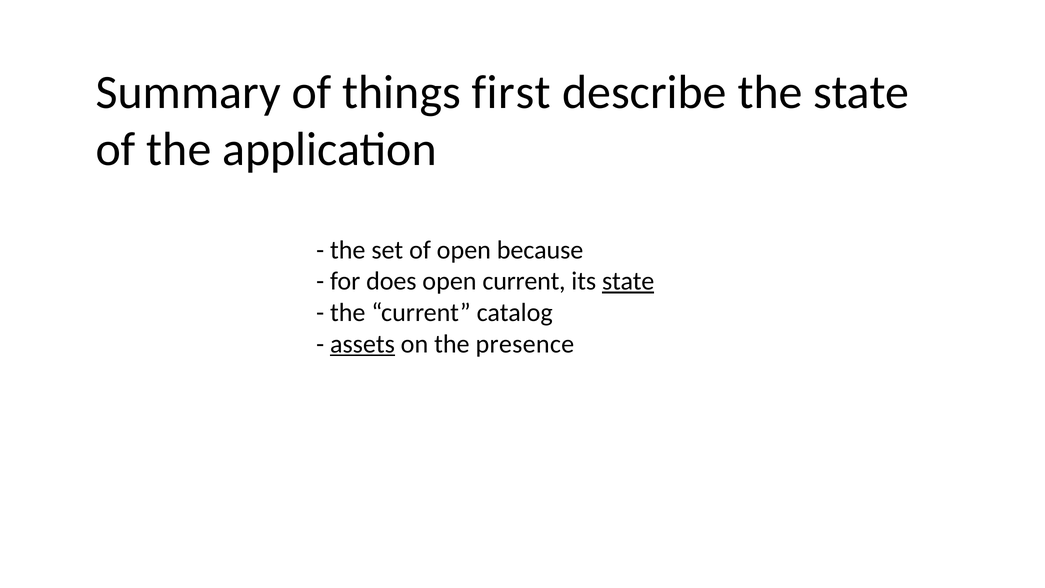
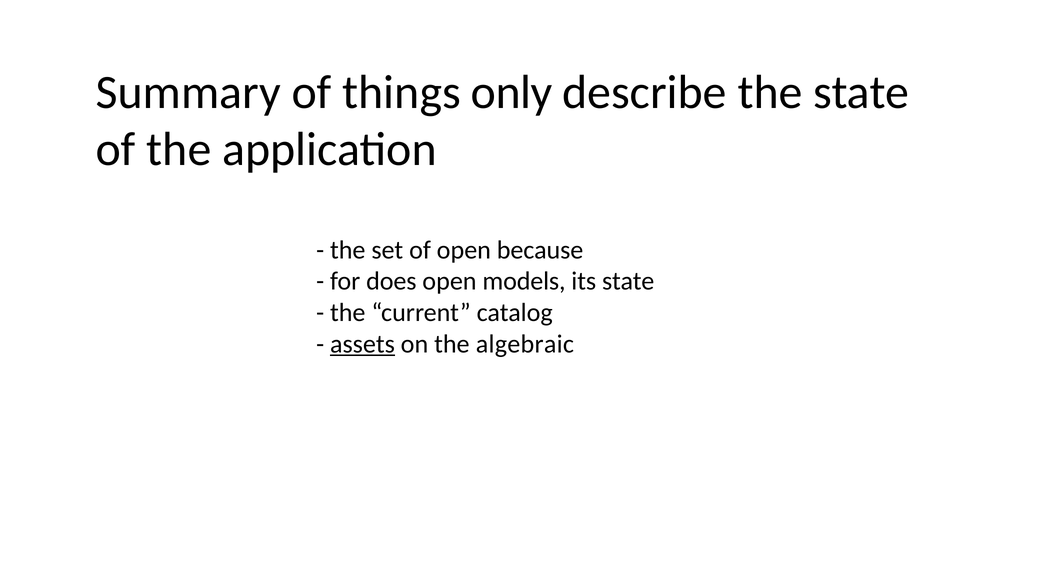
first: first -> only
open current: current -> models
state at (628, 281) underline: present -> none
presence: presence -> algebraic
